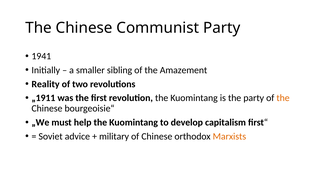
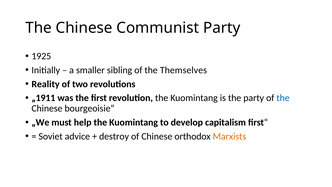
1941: 1941 -> 1925
Amazement: Amazement -> Themselves
the at (283, 98) colour: orange -> blue
military: military -> destroy
